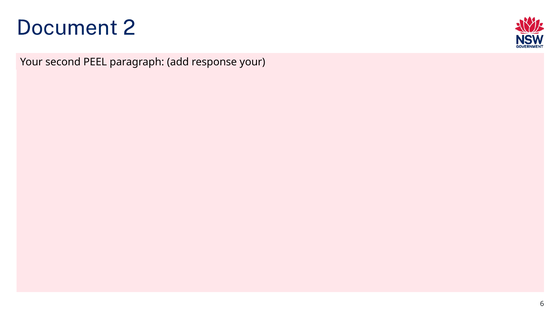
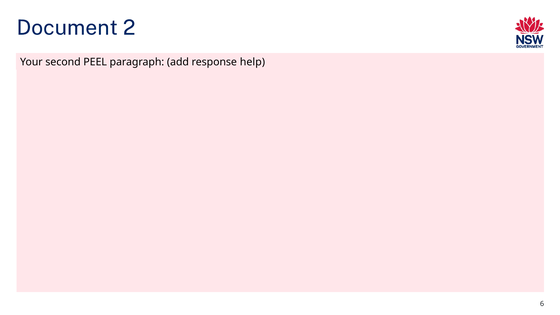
response your: your -> help
